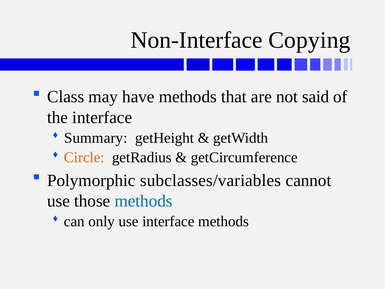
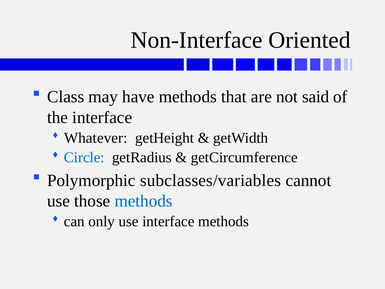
Copying: Copying -> Oriented
Summary: Summary -> Whatever
Circle colour: orange -> blue
